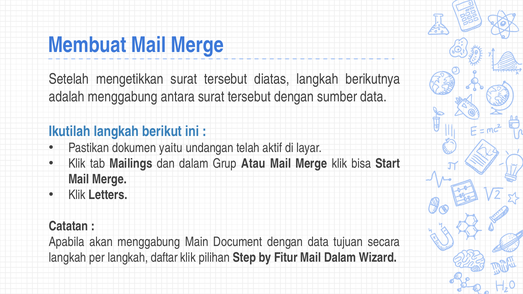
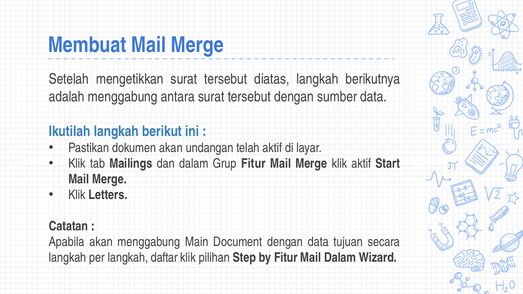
dokumen yaitu: yaitu -> akan
Grup Atau: Atau -> Fitur
klik bisa: bisa -> aktif
